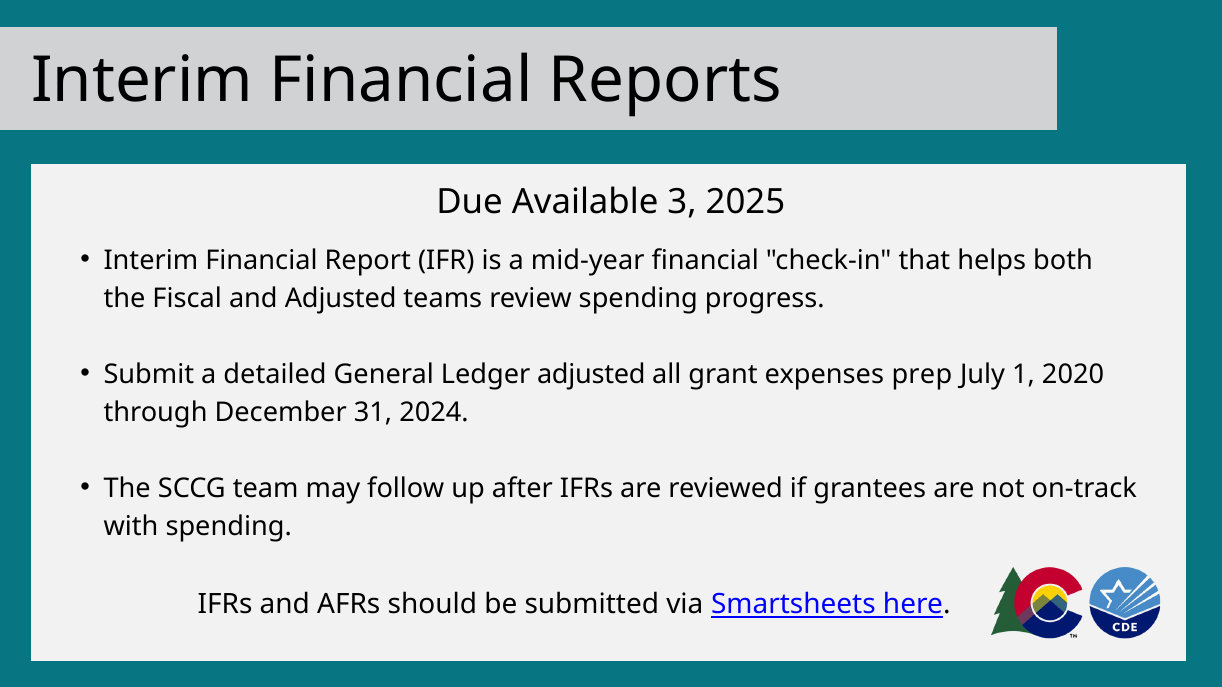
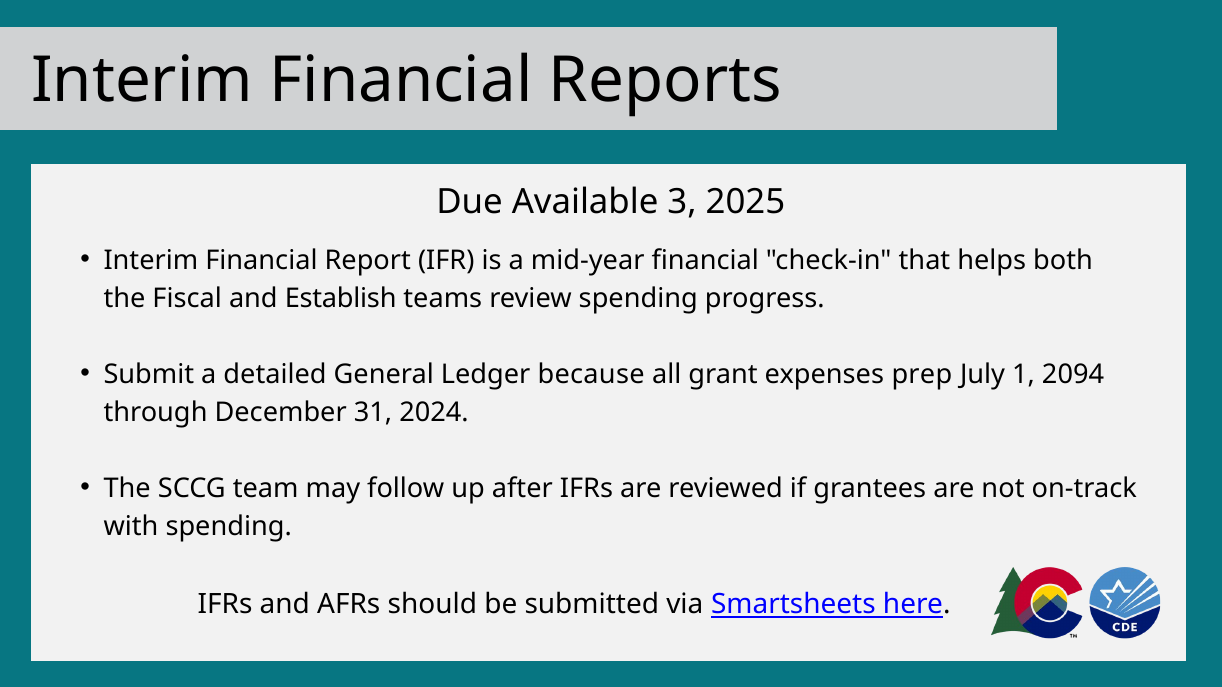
and Adjusted: Adjusted -> Establish
Ledger adjusted: adjusted -> because
2020: 2020 -> 2094
